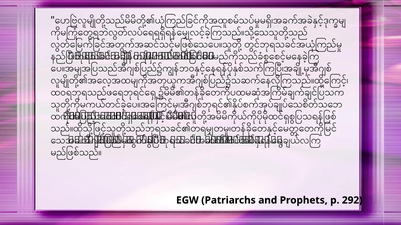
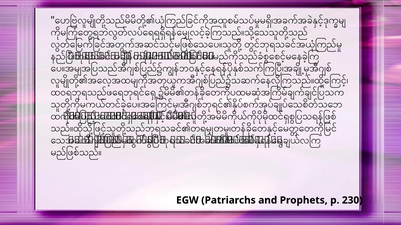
292: 292 -> 230
